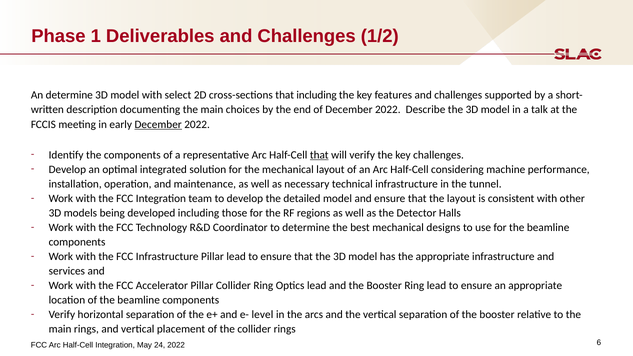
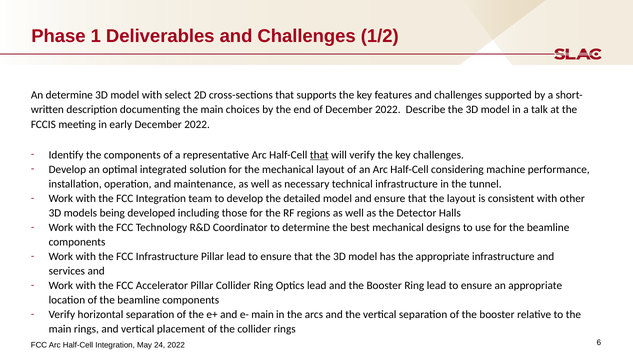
that including: including -> supports
December at (158, 124) underline: present -> none
e- level: level -> main
